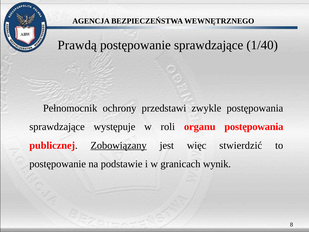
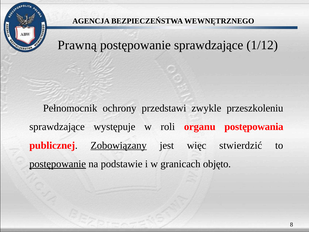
Prawdą: Prawdą -> Prawną
1/40: 1/40 -> 1/12
zwykle postępowania: postępowania -> przeszkoleniu
postępowanie at (58, 164) underline: none -> present
wynik: wynik -> objęto
